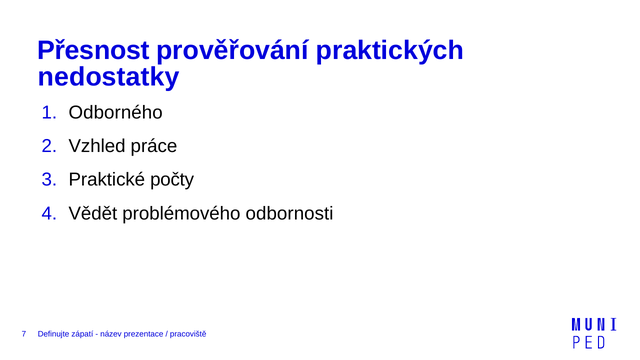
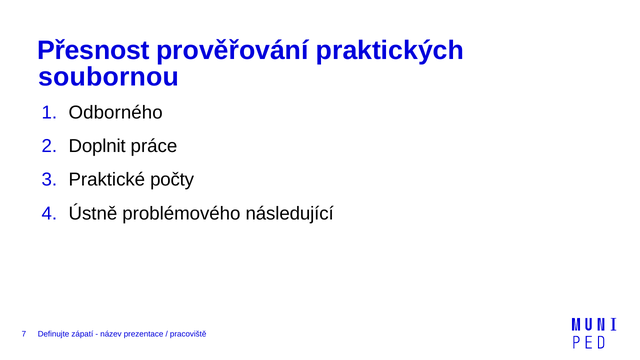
nedostatky: nedostatky -> soubornou
Vzhled: Vzhled -> Doplnit
Vědět: Vědět -> Ústně
odbornosti: odbornosti -> následující
